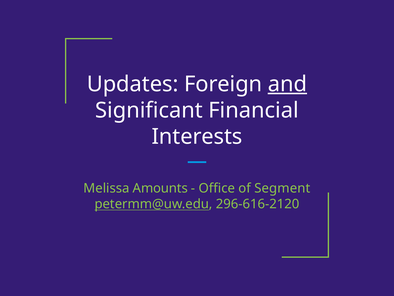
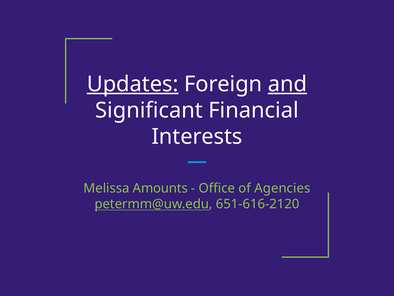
Updates underline: none -> present
Segment: Segment -> Agencies
296-616-2120: 296-616-2120 -> 651-616-2120
